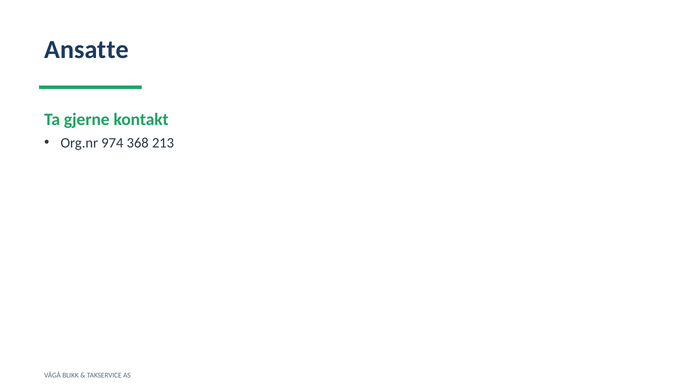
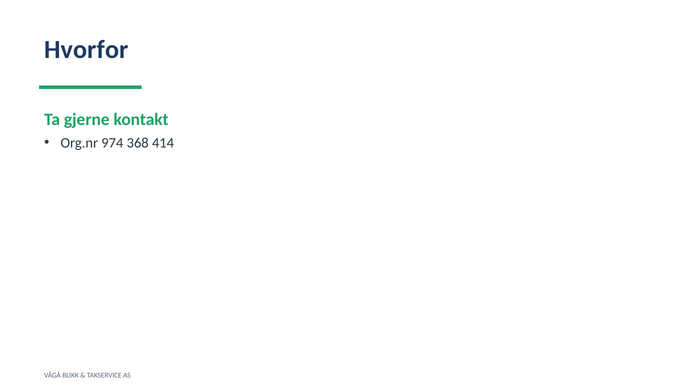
Ansatte: Ansatte -> Hvorfor
213: 213 -> 414
